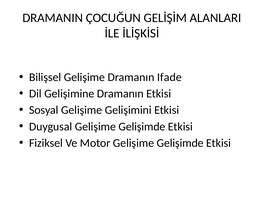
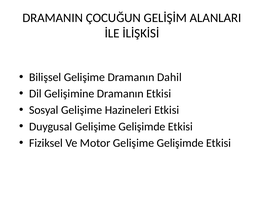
Ifade: Ifade -> Dahil
Gelişimini: Gelişimini -> Hazineleri
